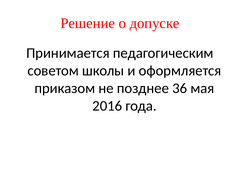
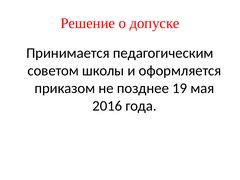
36: 36 -> 19
